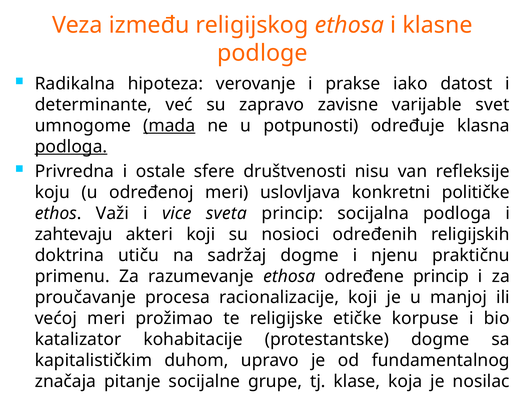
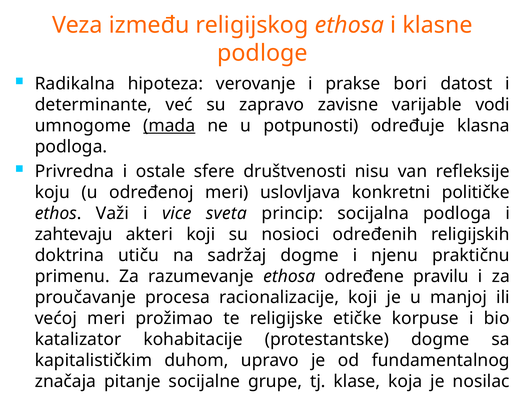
iako: iako -> bori
svet: svet -> vodi
podloga at (71, 147) underline: present -> none
određene princip: princip -> pravilu
